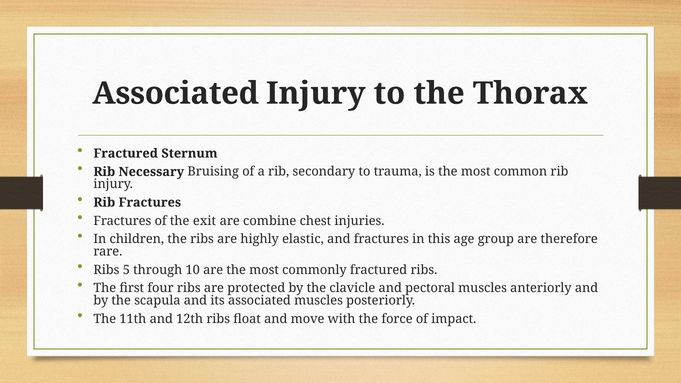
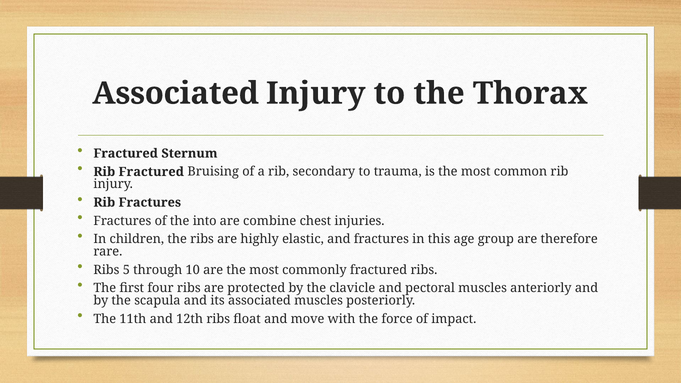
Rib Necessary: Necessary -> Fractured
exit: exit -> into
